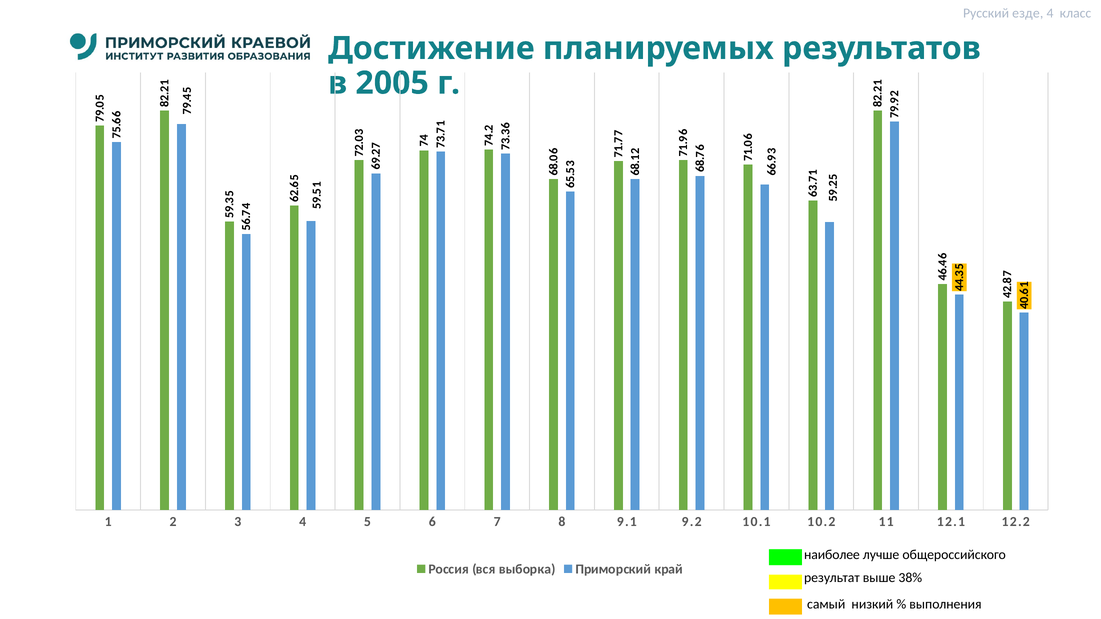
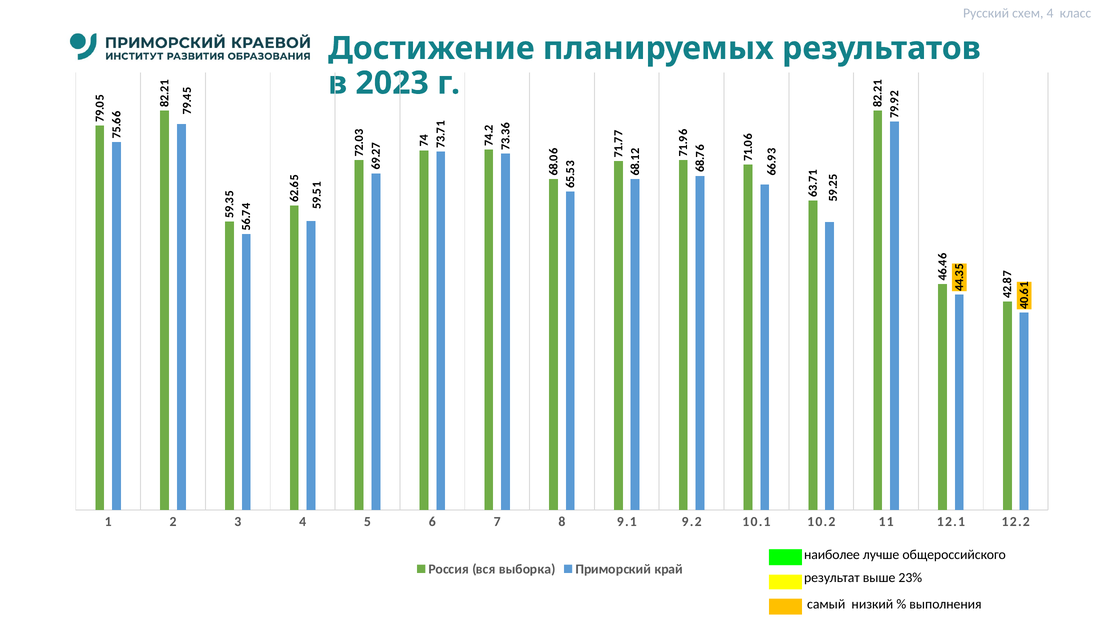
езде: езде -> схем
2005: 2005 -> 2023
38%: 38% -> 23%
